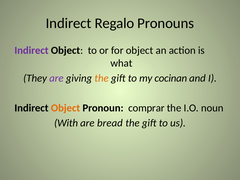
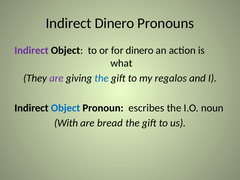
Indirect Regalo: Regalo -> Dinero
for object: object -> dinero
the at (102, 78) colour: orange -> blue
cocinan: cocinan -> regalos
Object at (66, 108) colour: orange -> blue
comprar: comprar -> escribes
